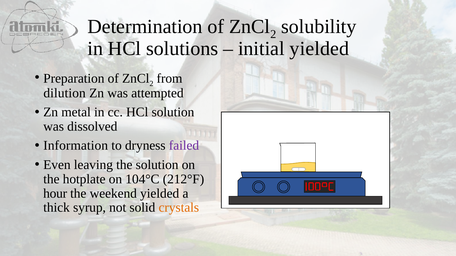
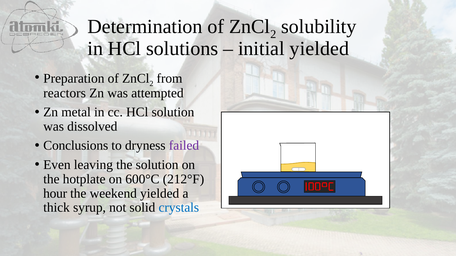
dilution: dilution -> reactors
Information: Information -> Conclusions
104°C: 104°C -> 600°C
crystals colour: orange -> blue
